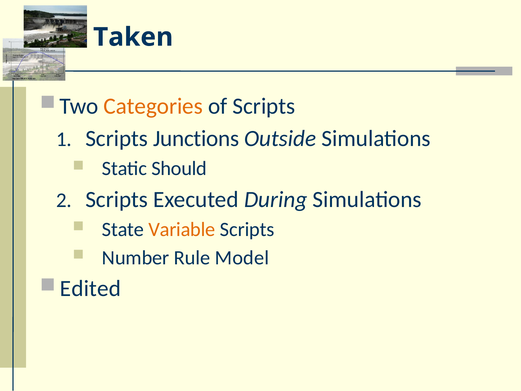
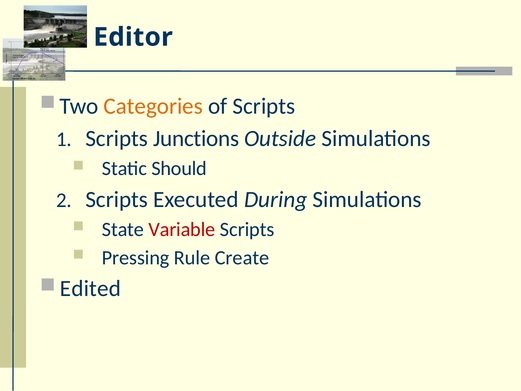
Taken: Taken -> Editor
Variable colour: orange -> red
Number: Number -> Pressing
Model: Model -> Create
